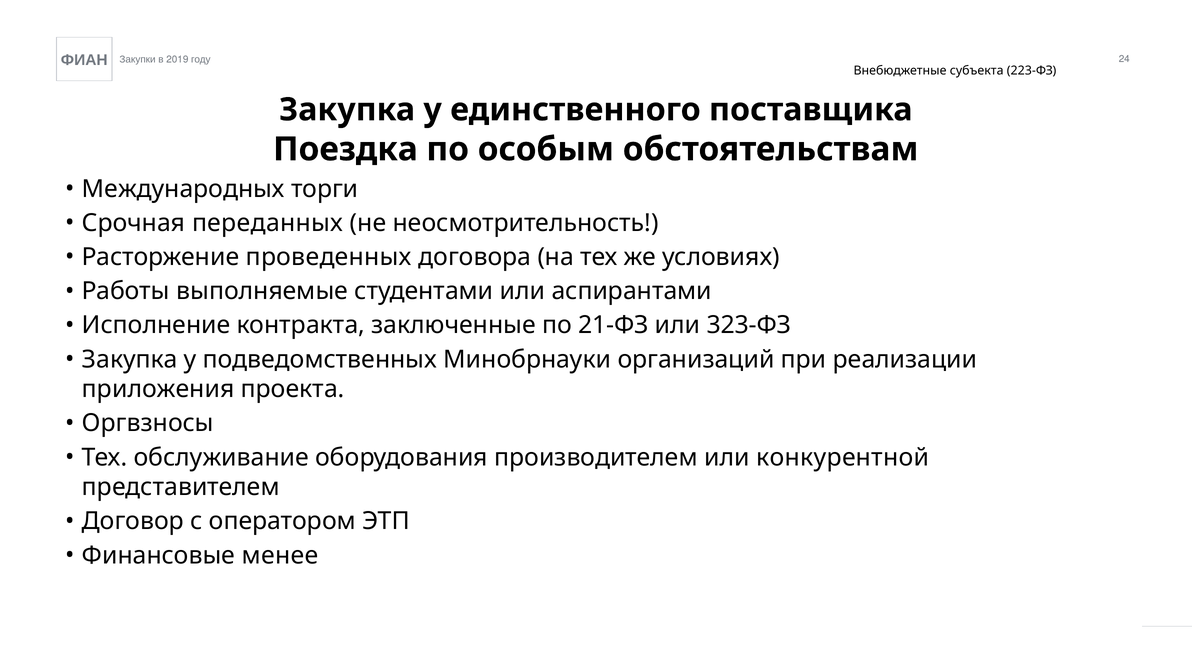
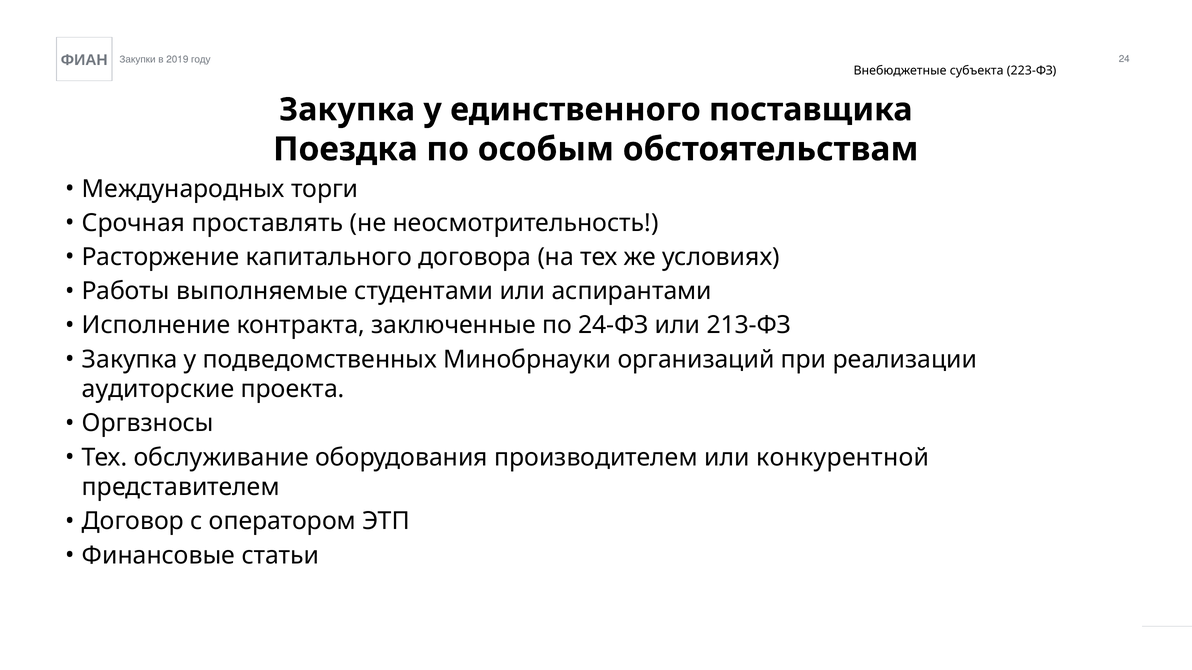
переданных: переданных -> проставлять
проведенных: проведенных -> капитального
21-ФЗ: 21-ФЗ -> 24-ФЗ
323-ФЗ: 323-ФЗ -> 213-ФЗ
приложения: приложения -> аудиторские
менее: менее -> статьи
